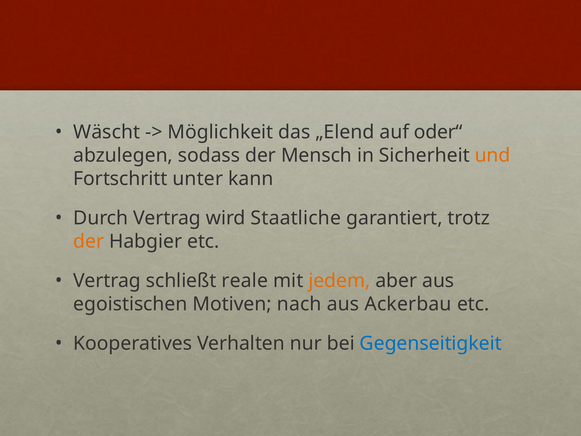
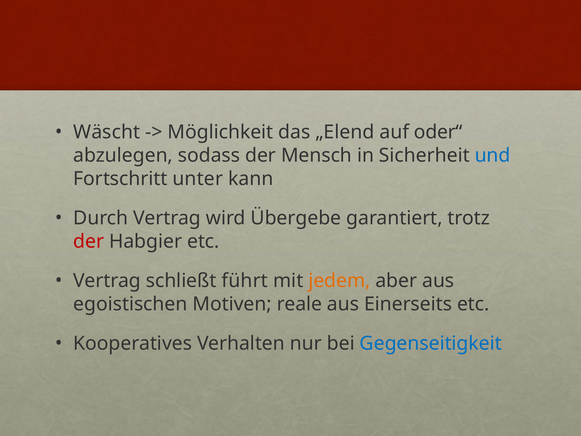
und colour: orange -> blue
Staatliche: Staatliche -> Übergebe
der at (89, 241) colour: orange -> red
reale: reale -> führt
nach: nach -> reale
Ackerbau: Ackerbau -> Einerseits
